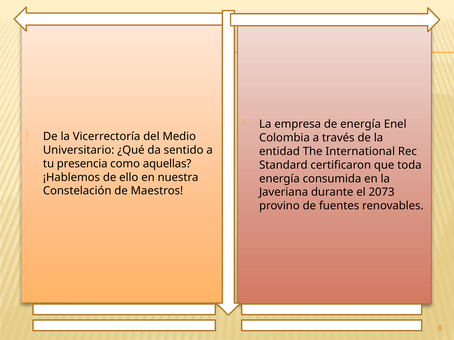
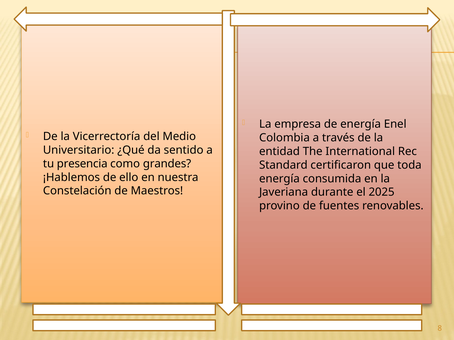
aquellas: aquellas -> grandes
2073: 2073 -> 2025
